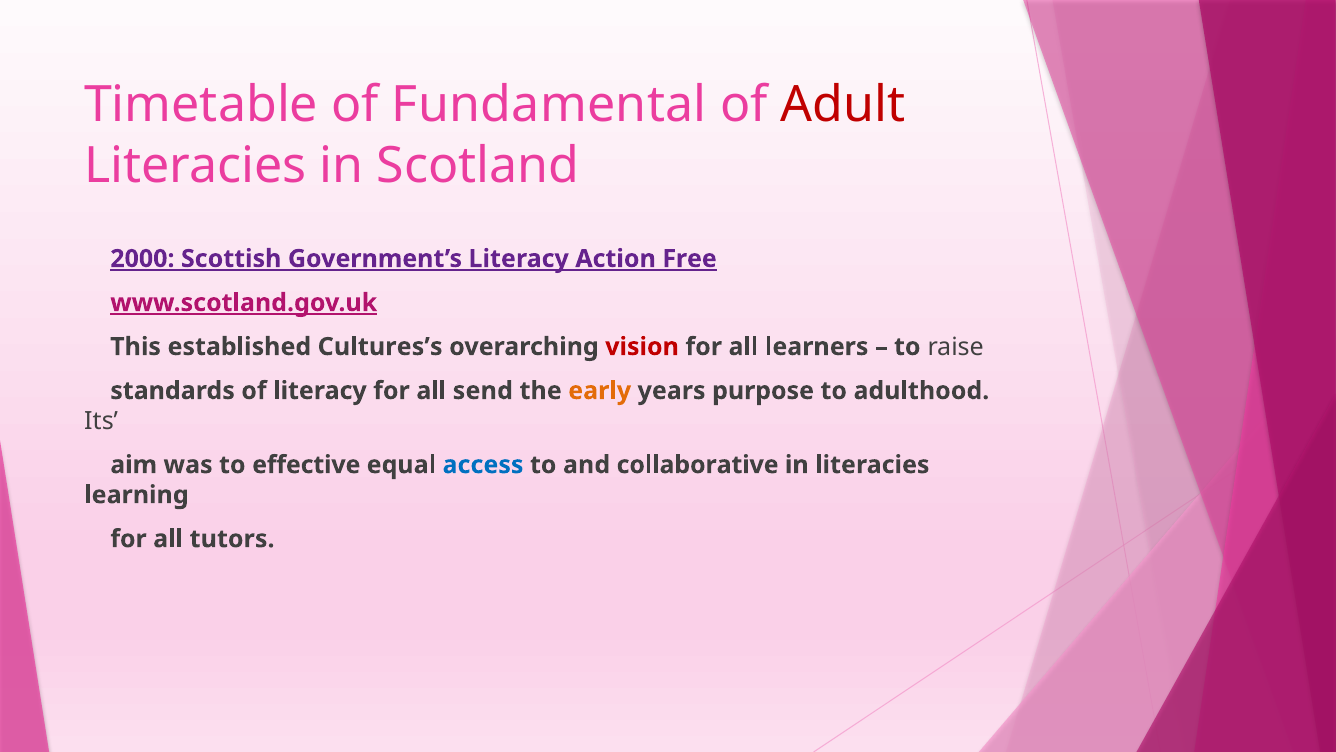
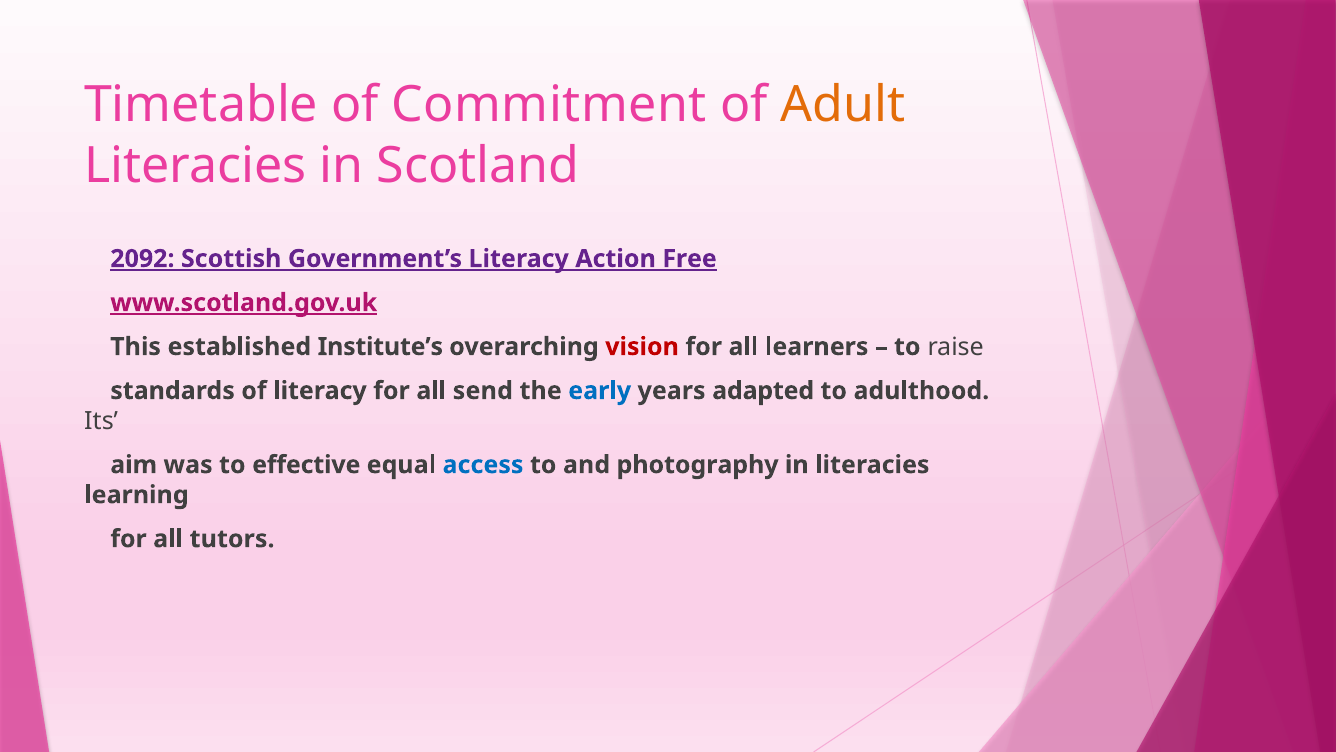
Fundamental: Fundamental -> Commitment
Adult colour: red -> orange
2000: 2000 -> 2092
Cultures’s: Cultures’s -> Institute’s
early colour: orange -> blue
purpose: purpose -> adapted
collaborative: collaborative -> photography
